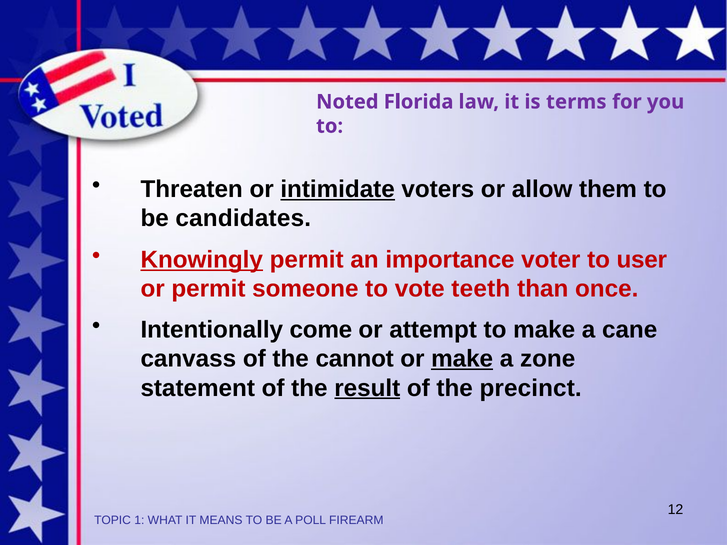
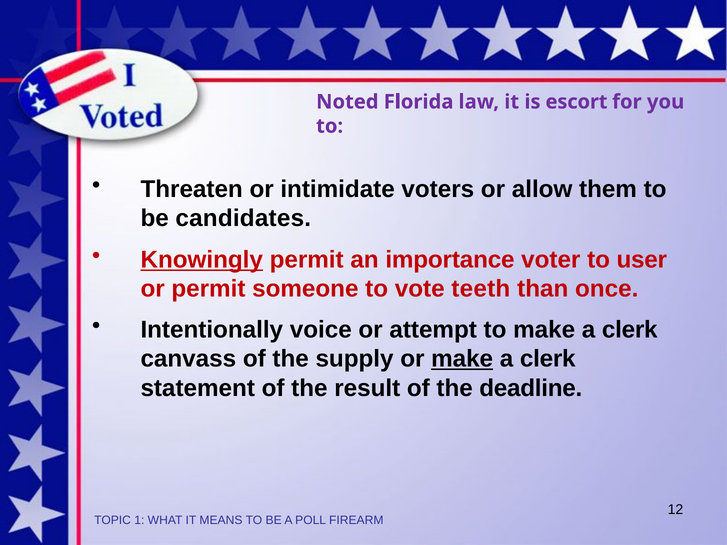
terms: terms -> escort
intimidate underline: present -> none
come: come -> voice
to make a cane: cane -> clerk
cannot: cannot -> supply
zone at (548, 359): zone -> clerk
result underline: present -> none
precinct: precinct -> deadline
